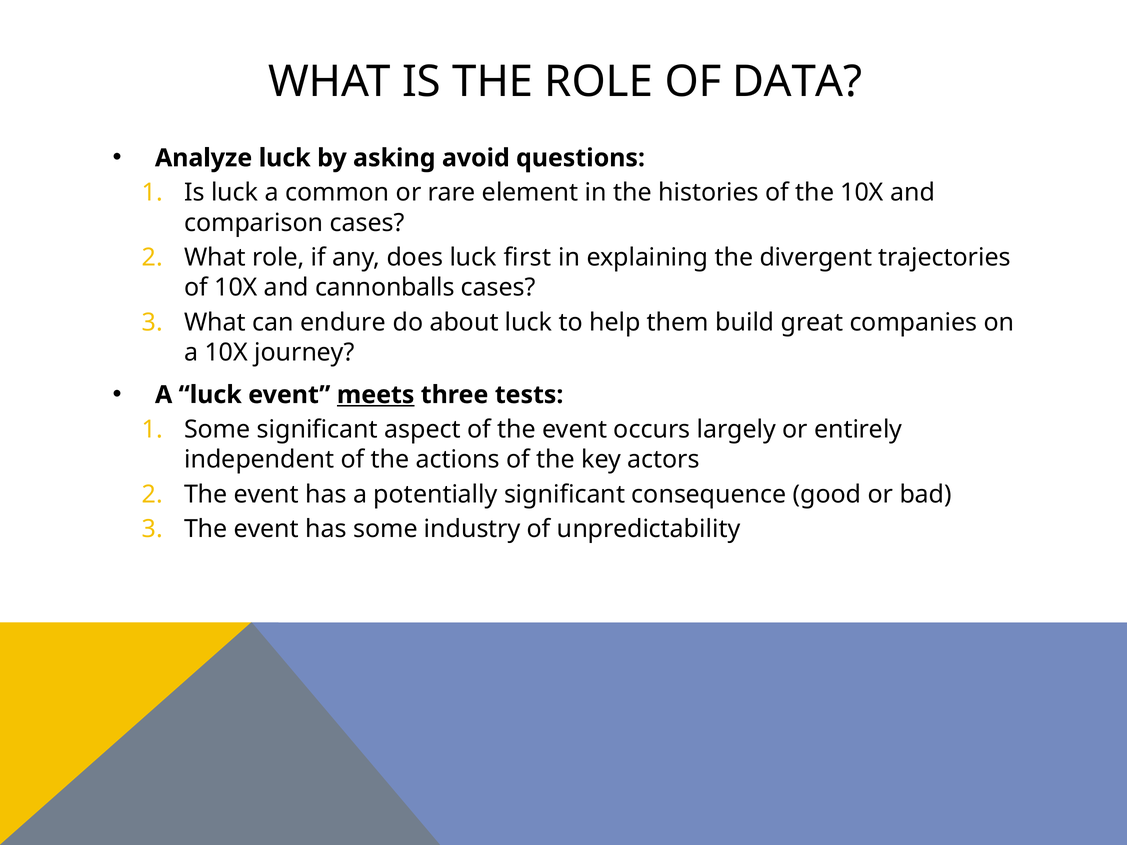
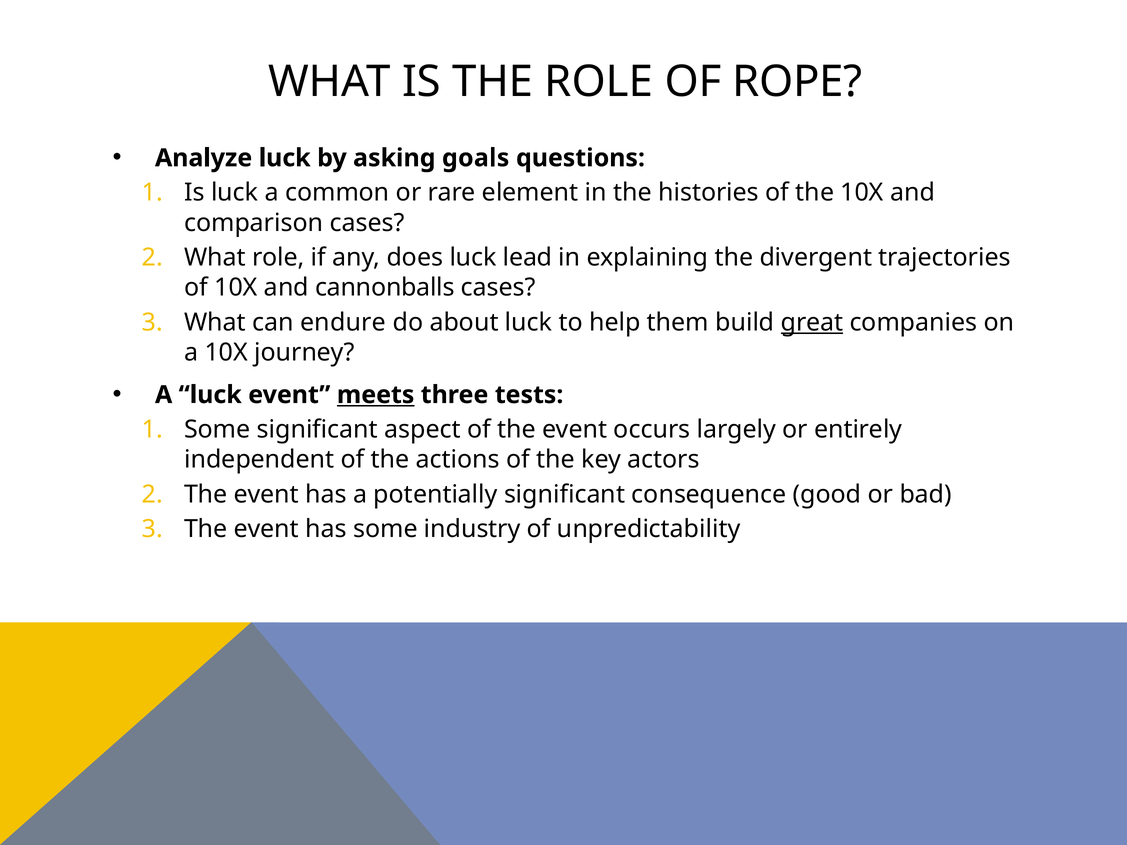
DATA: DATA -> ROPE
avoid: avoid -> goals
first: first -> lead
great underline: none -> present
